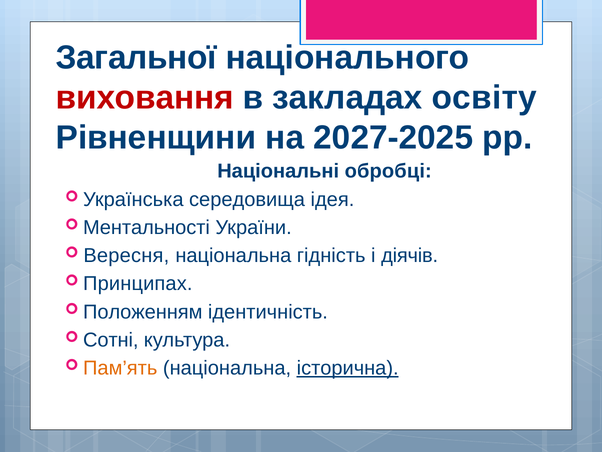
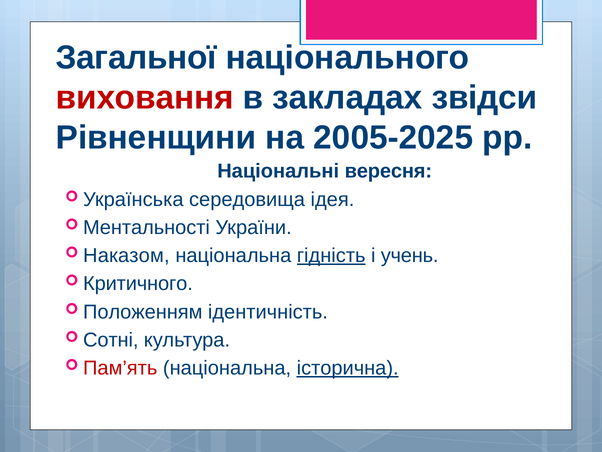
освіту: освіту -> звідси
2027-2025: 2027-2025 -> 2005-2025
обробці: обробці -> вересня
Вересня: Вересня -> Наказом
гідність underline: none -> present
діячів: діячів -> учень
Принципах: Принципах -> Критичного
Пам’ять colour: orange -> red
